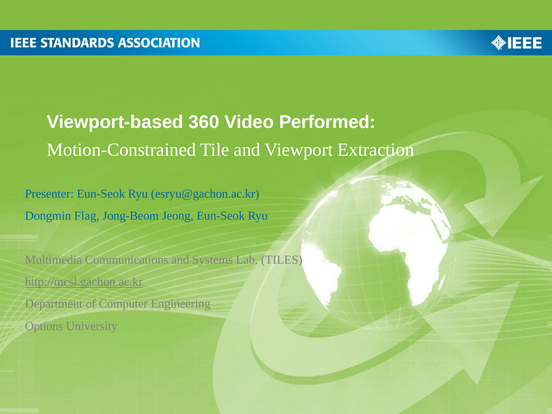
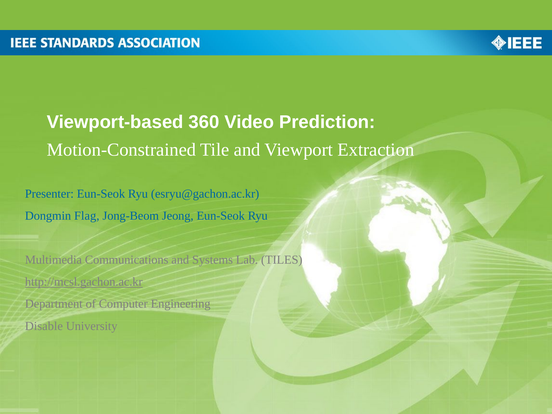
Performed: Performed -> Prediction
Options: Options -> Disable
